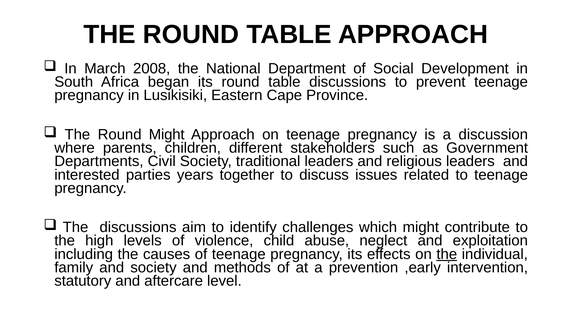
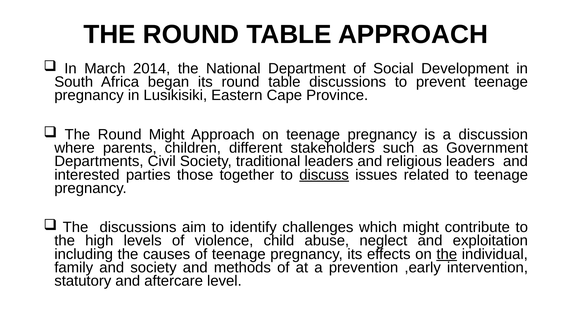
2008: 2008 -> 2014
years: years -> those
discuss underline: none -> present
